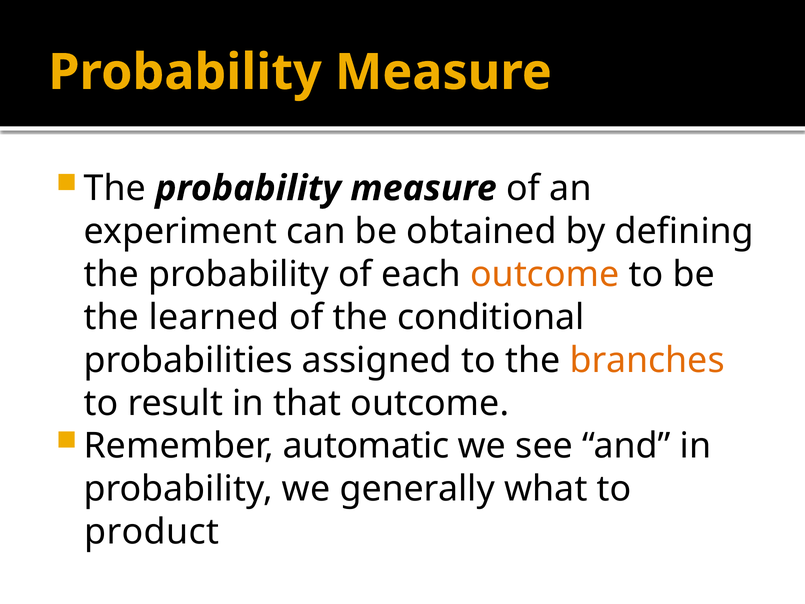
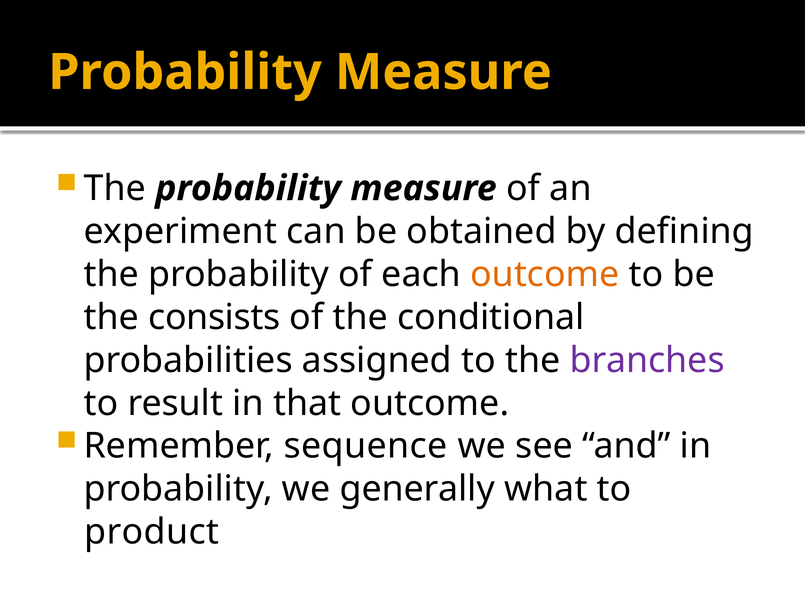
learned: learned -> consists
branches colour: orange -> purple
automatic: automatic -> sequence
